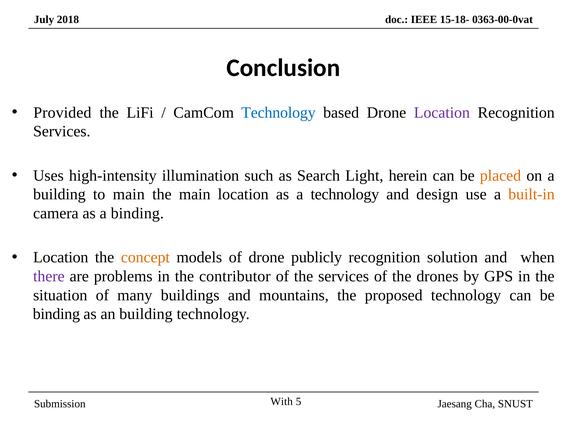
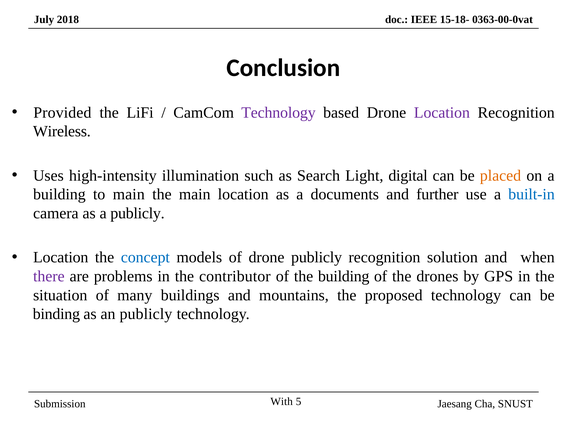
Technology at (278, 113) colour: blue -> purple
Services at (62, 132): Services -> Wireless
herein: herein -> digital
a technology: technology -> documents
design: design -> further
built-in colour: orange -> blue
a binding: binding -> publicly
concept colour: orange -> blue
the services: services -> building
an building: building -> publicly
